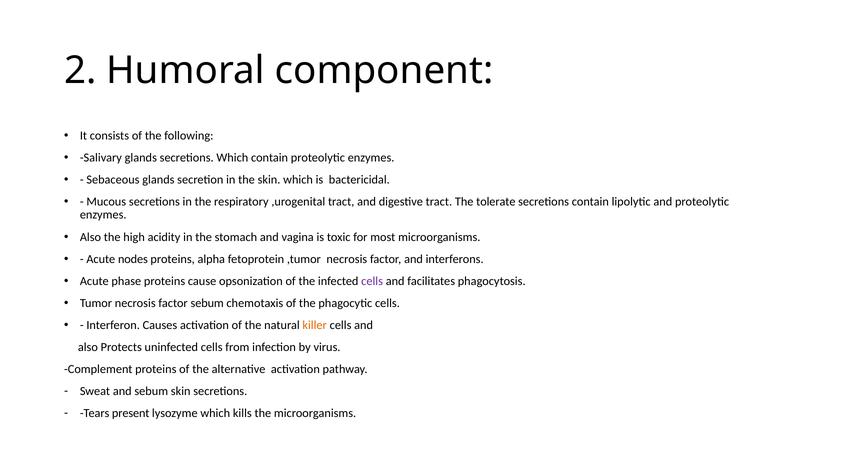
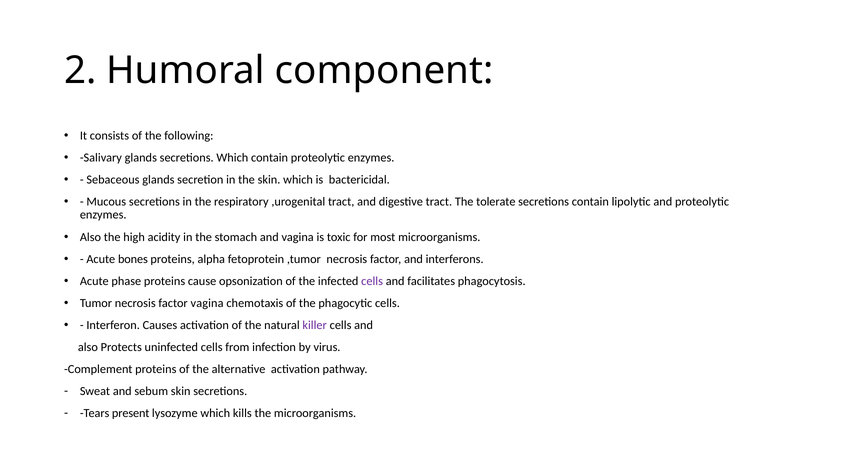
nodes: nodes -> bones
factor sebum: sebum -> vagina
killer colour: orange -> purple
